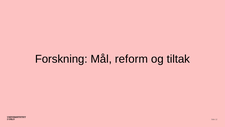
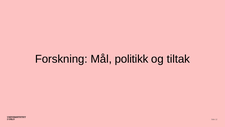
reform: reform -> politikk
